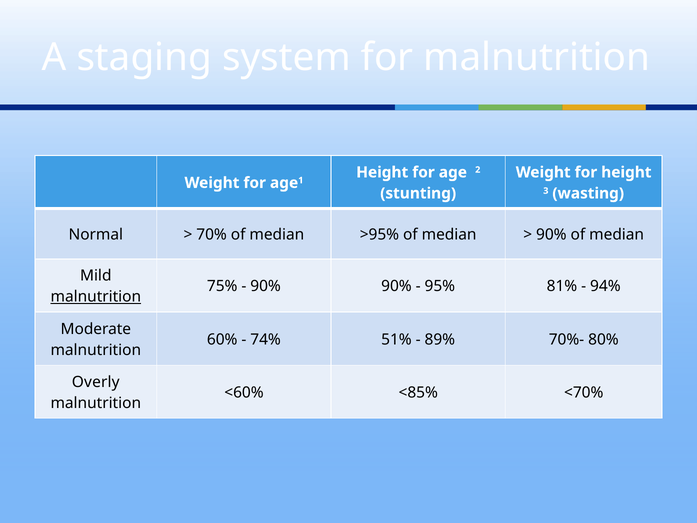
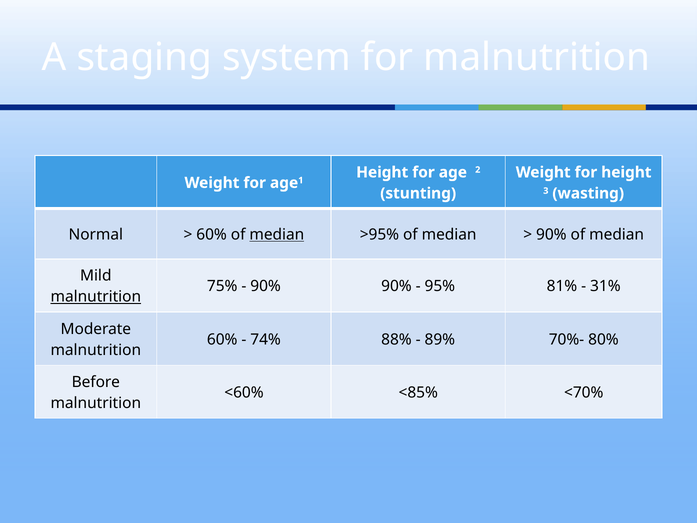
70% at (212, 234): 70% -> 60%
median at (277, 234) underline: none -> present
94%: 94% -> 31%
51%: 51% -> 88%
Overly: Overly -> Before
